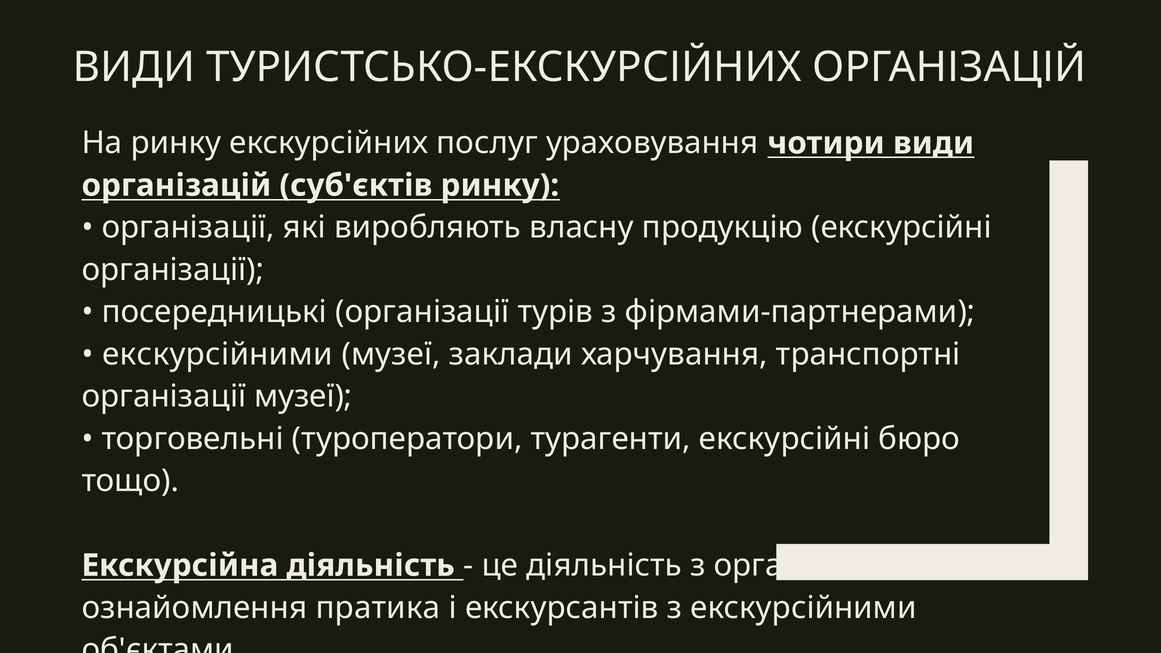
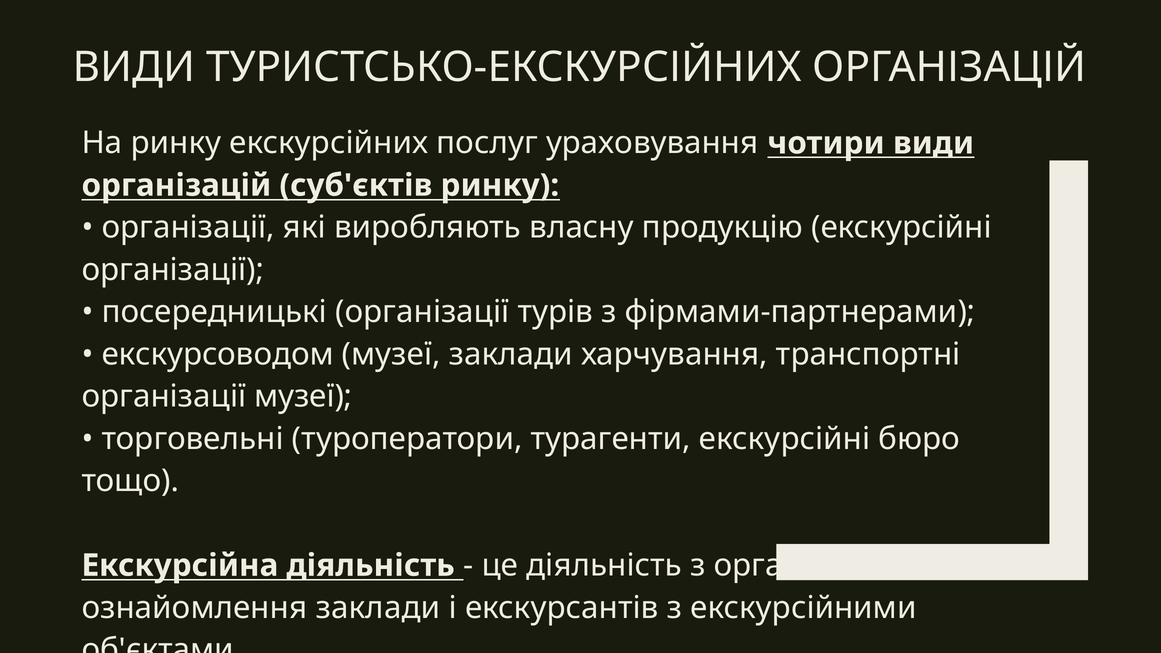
екскурсійними at (217, 354): екскурсійними -> екскурсоводом
ознайомлення пратика: пратика -> заклади
